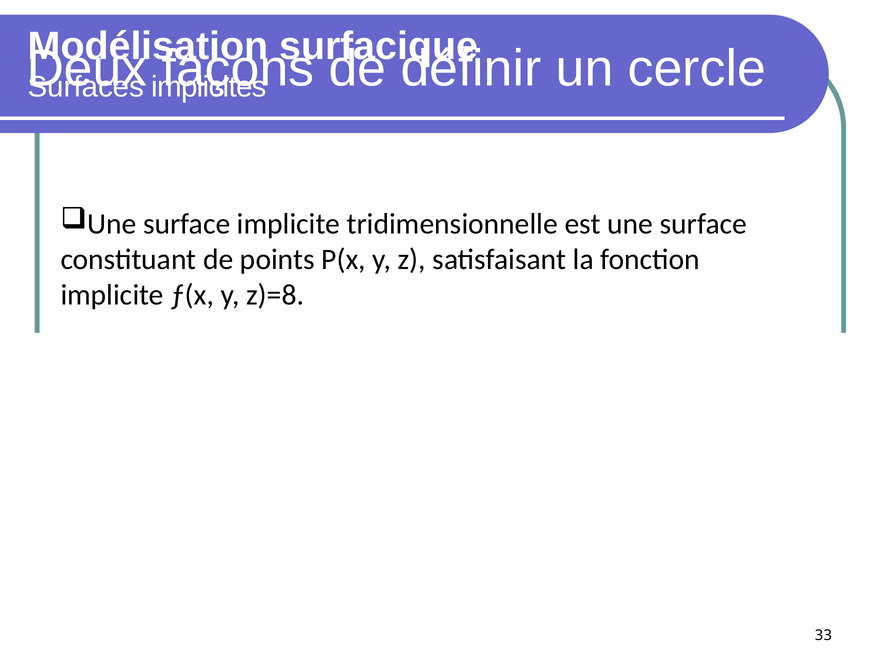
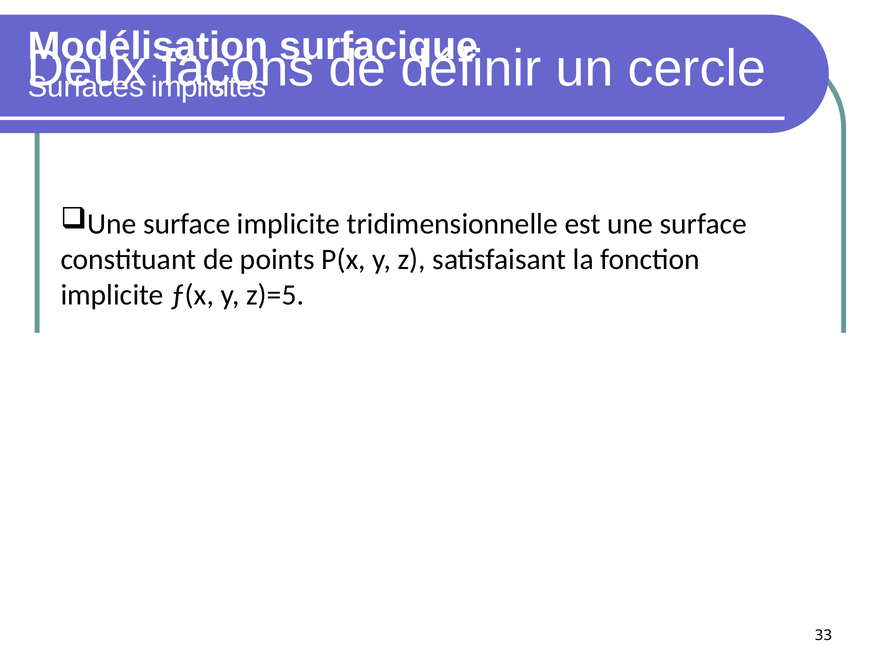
z)=8: z)=8 -> z)=5
